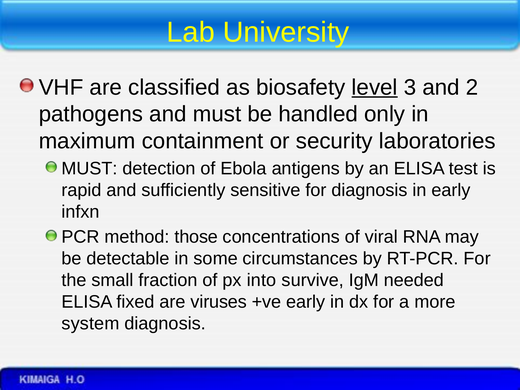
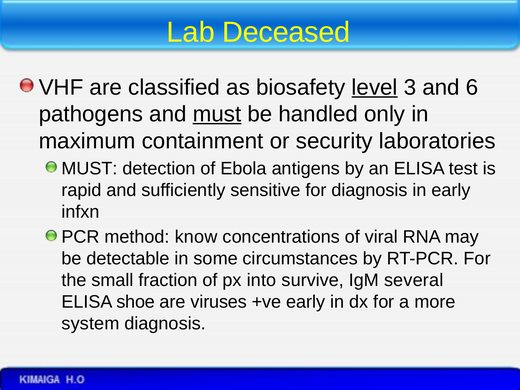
University: University -> Deceased
2: 2 -> 6
must at (217, 114) underline: none -> present
those: those -> know
needed: needed -> several
fixed: fixed -> shoe
